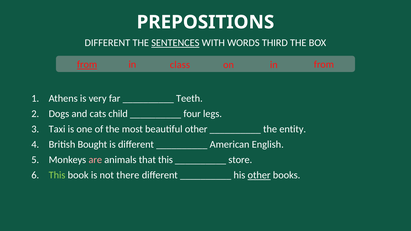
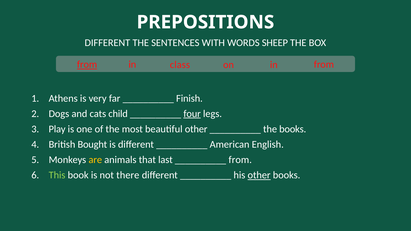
SENTENCES underline: present -> none
THIRD: THIRD -> SHEEP
Teeth: Teeth -> Finish
four underline: none -> present
Taxi: Taxi -> Play
the entity: entity -> books
are colour: pink -> yellow
that this: this -> last
store at (240, 160): store -> from
